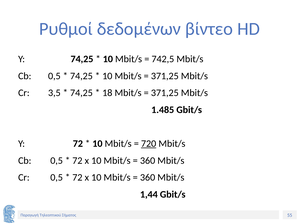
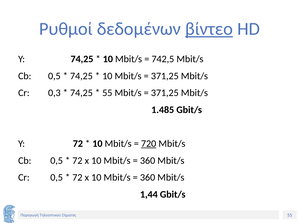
βίντεο underline: none -> present
3,5: 3,5 -> 0,3
18 at (107, 93): 18 -> 55
